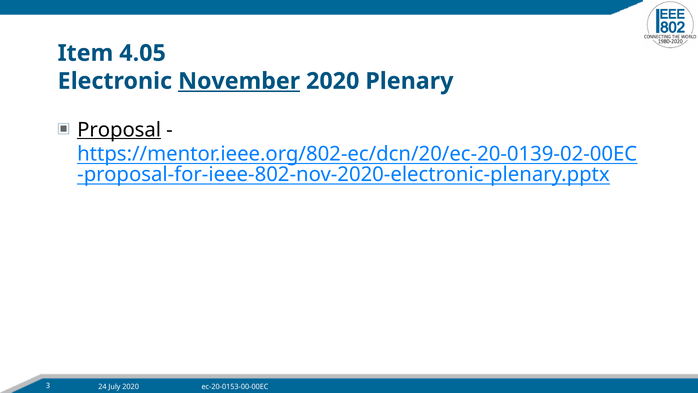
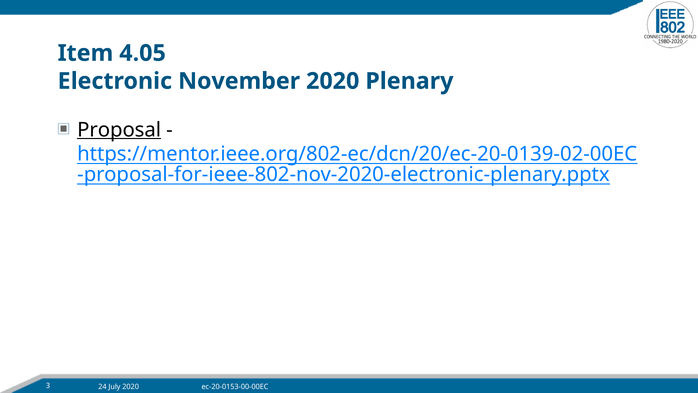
November underline: present -> none
